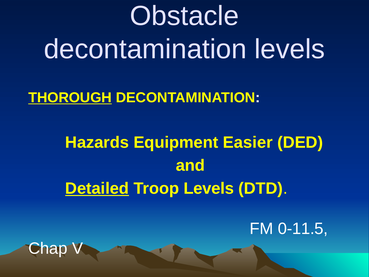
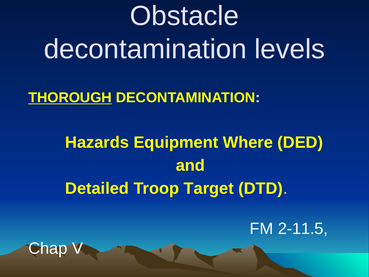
Easier: Easier -> Where
Detailed underline: present -> none
Troop Levels: Levels -> Target
0-11.5: 0-11.5 -> 2-11.5
